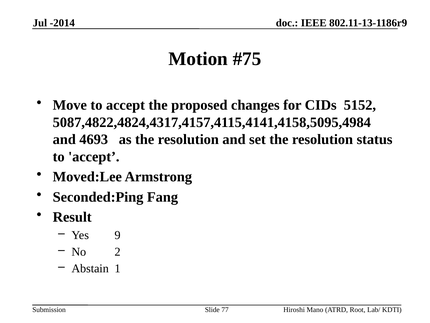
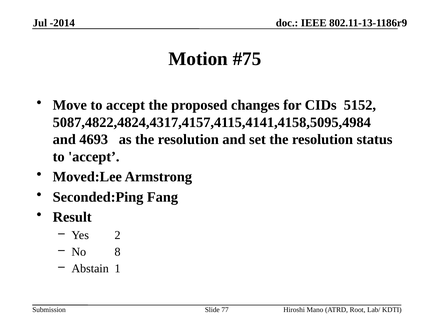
9: 9 -> 2
2: 2 -> 8
